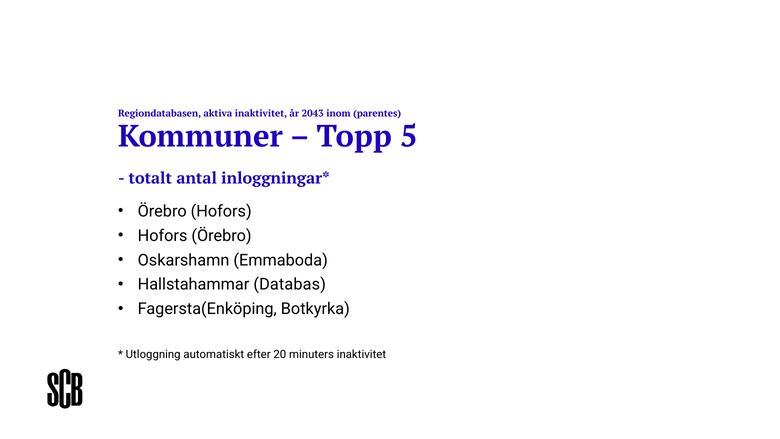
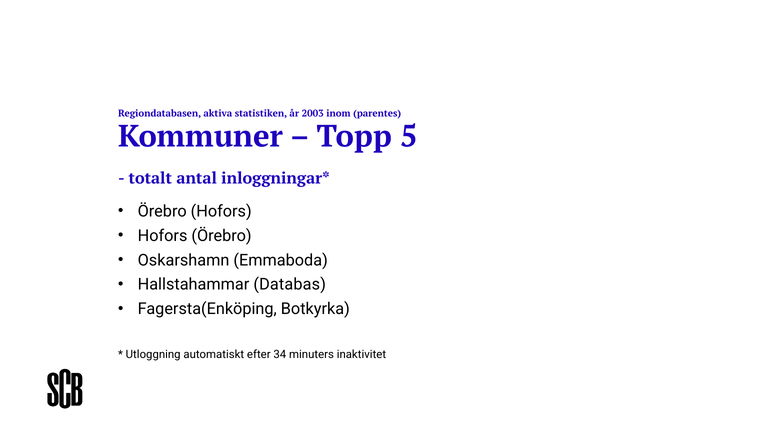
aktiva inaktivitet: inaktivitet -> statistiken
2043: 2043 -> 2003
20: 20 -> 34
